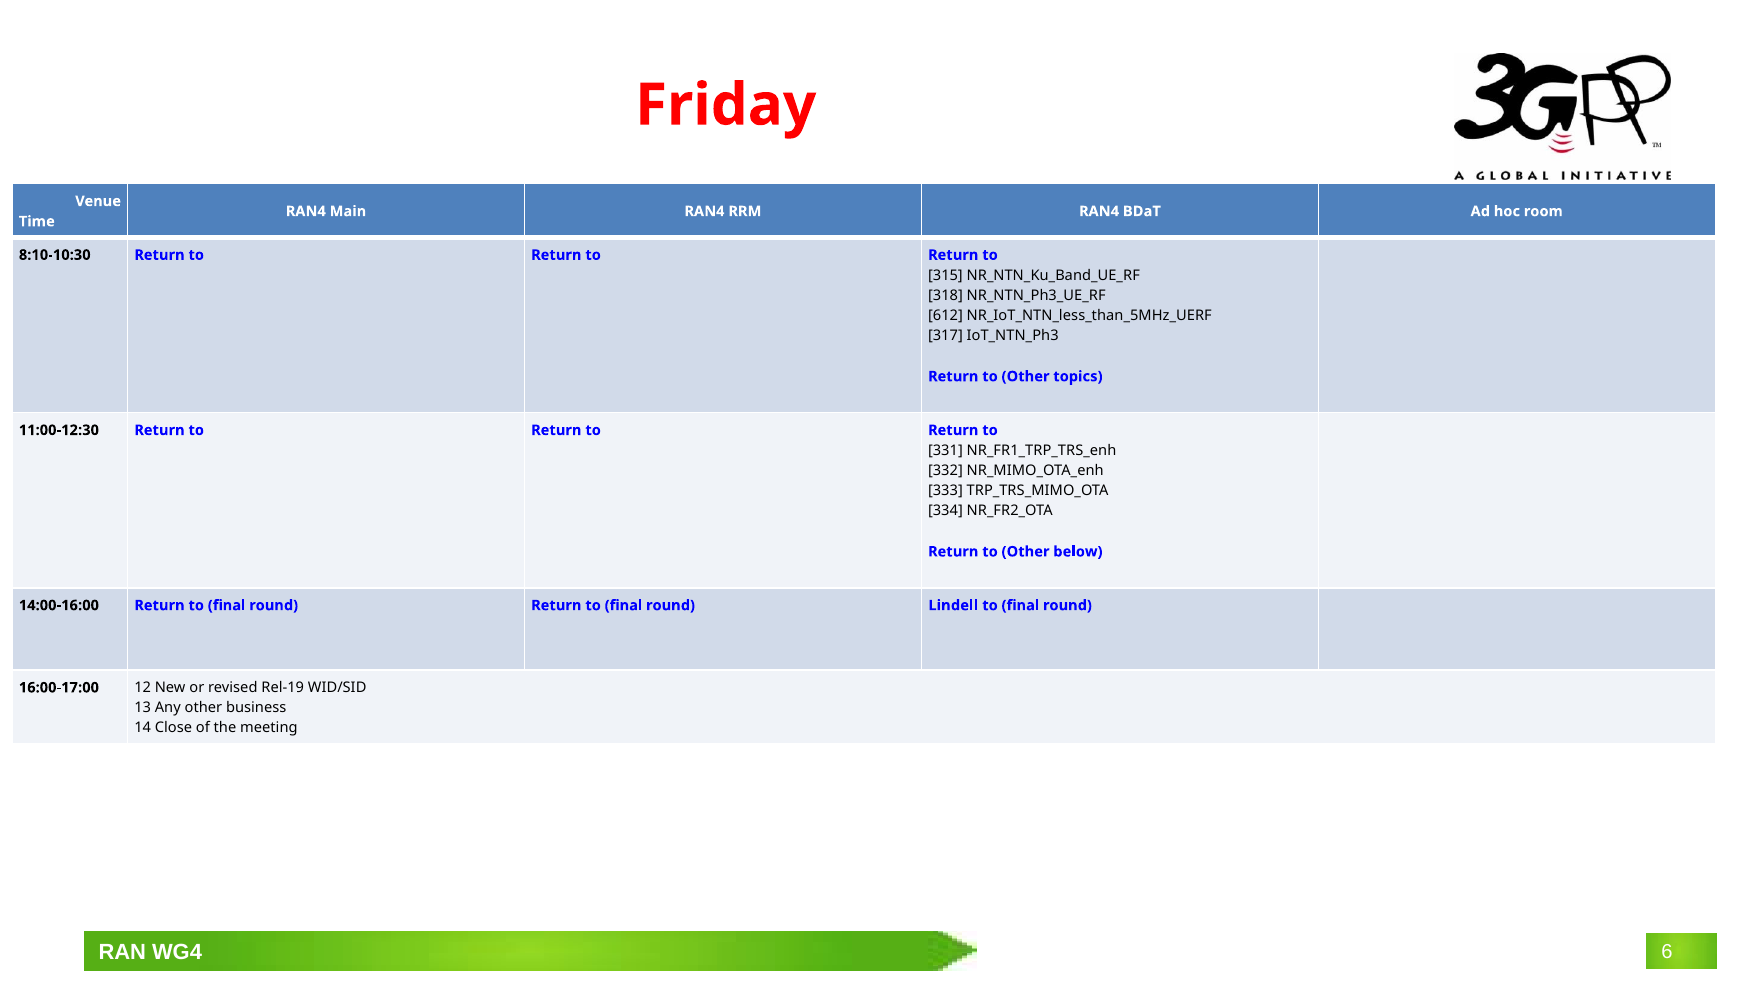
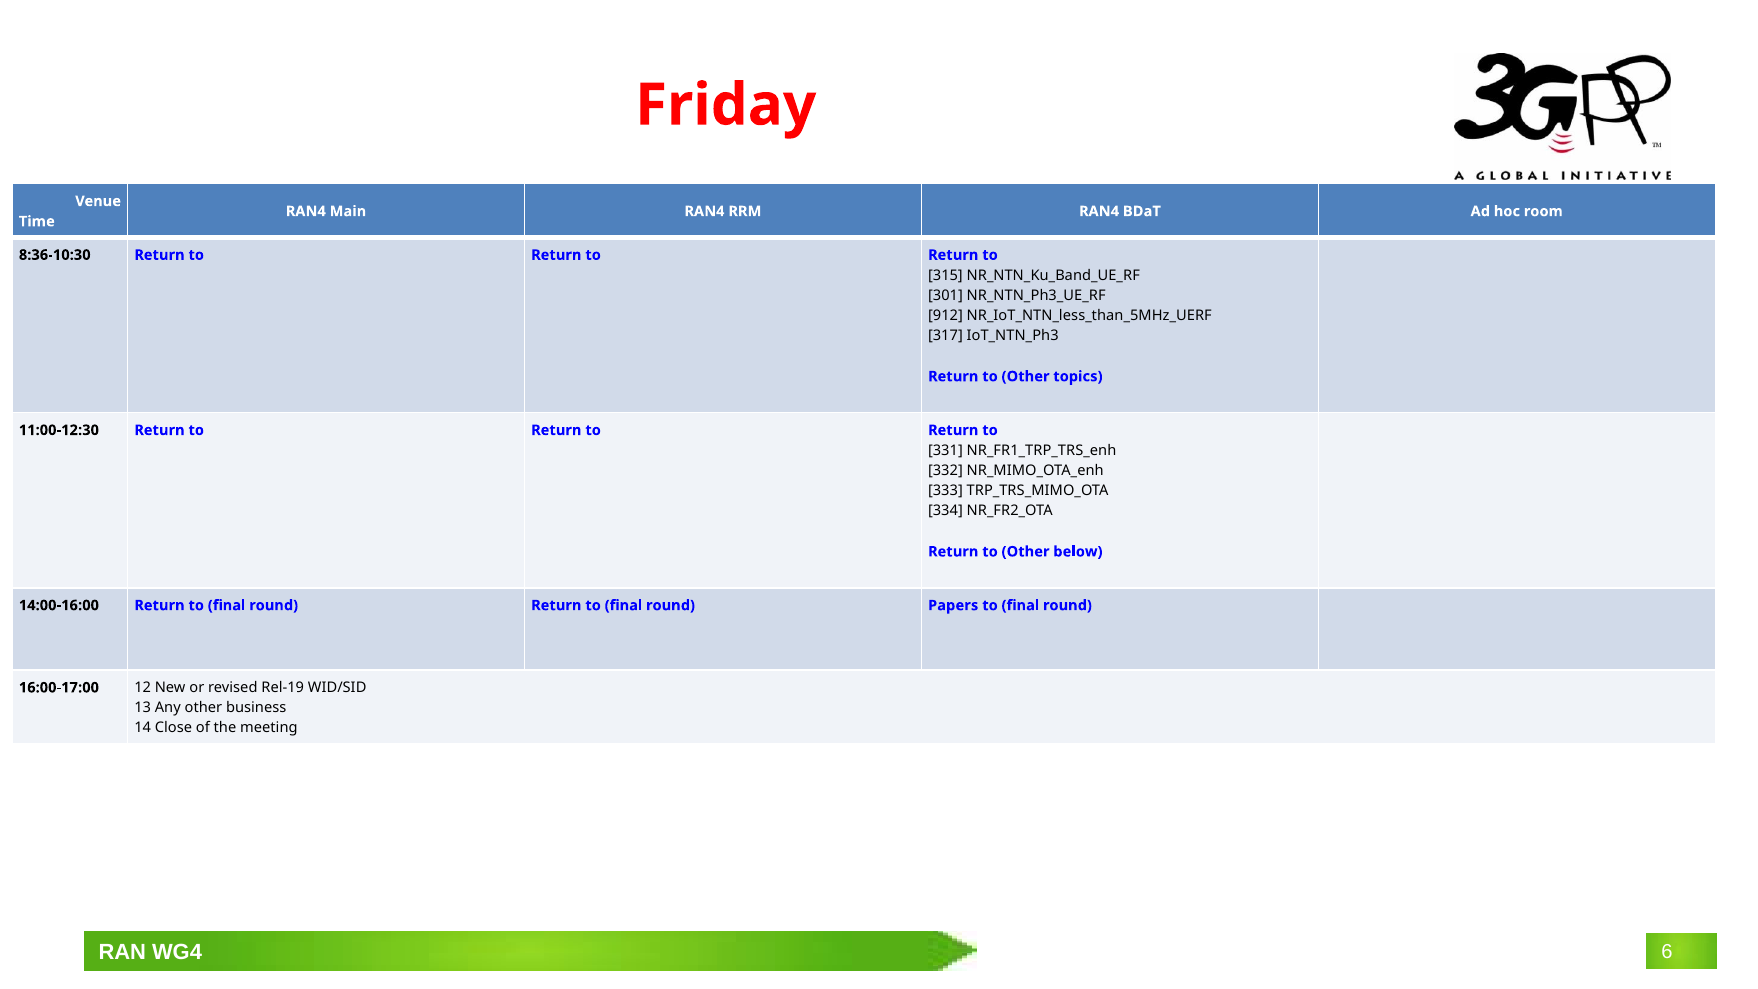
8:10-10:30: 8:10-10:30 -> 8:36-10:30
318: 318 -> 301
612: 612 -> 912
Lindell: Lindell -> Papers
